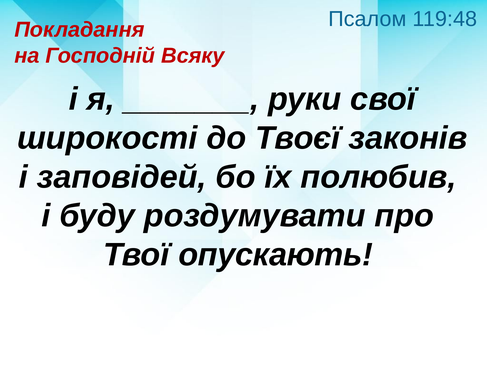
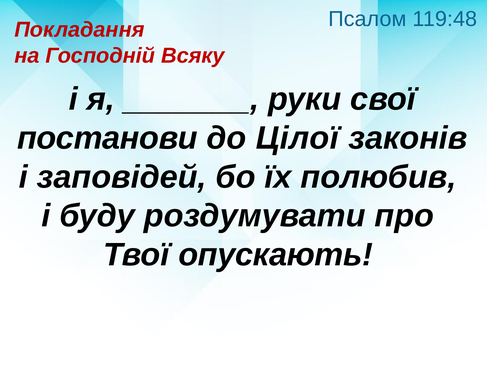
широкості: широкості -> постанови
Твоєї: Твоєї -> Цілої
